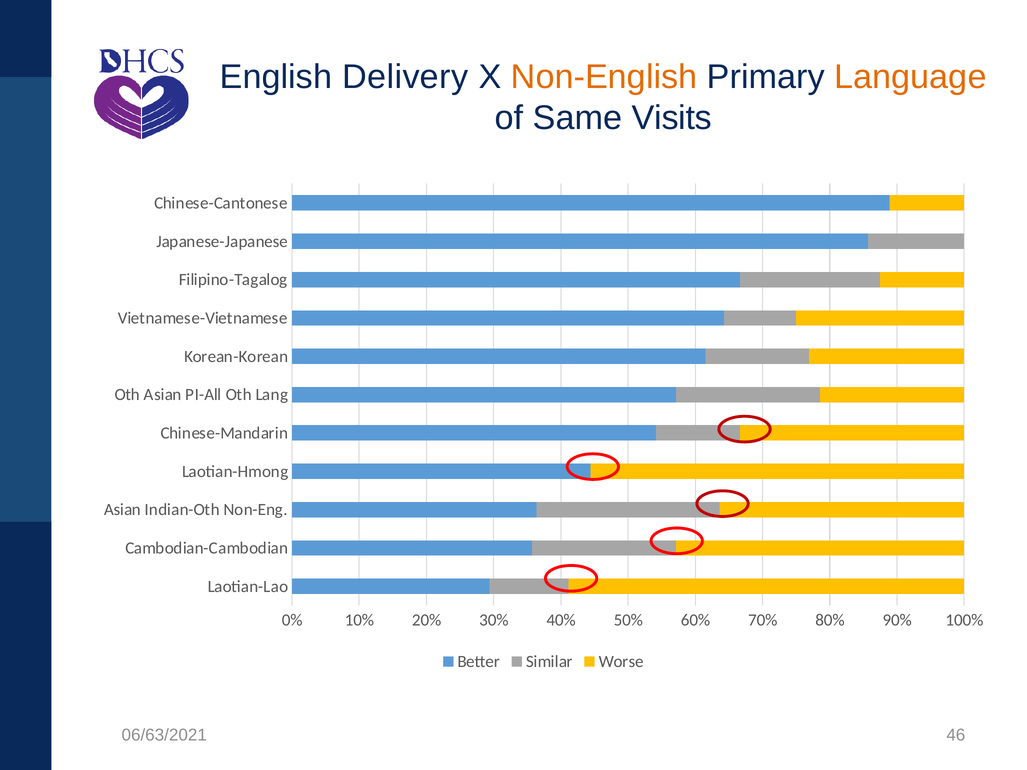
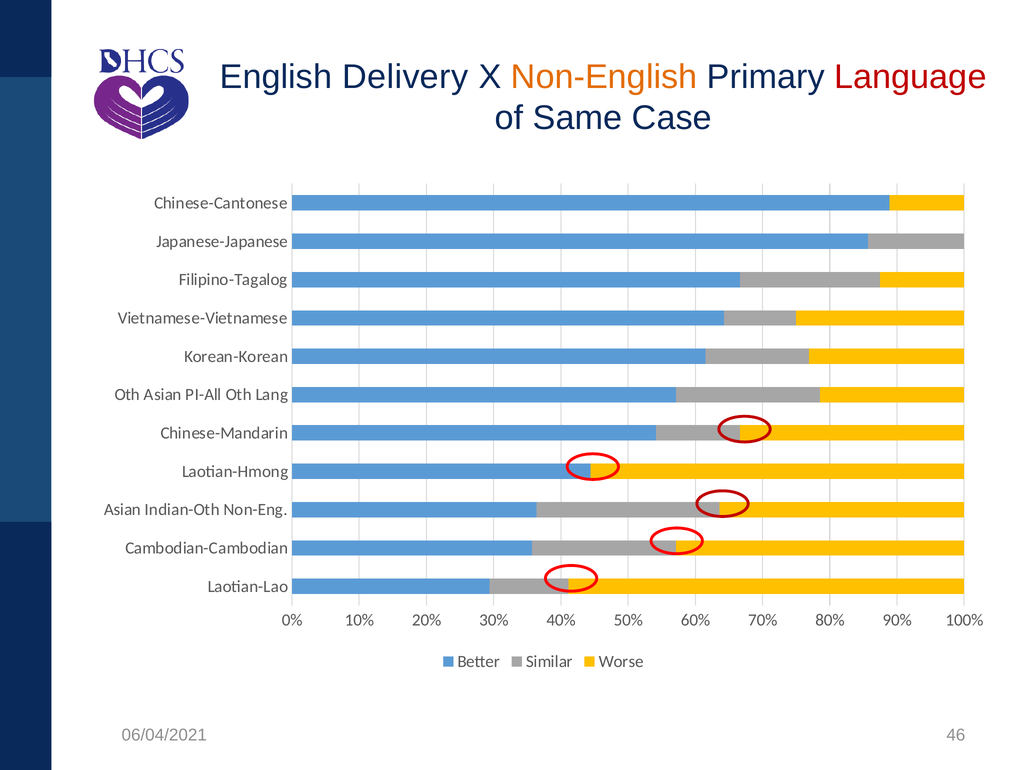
Language colour: orange -> red
Visits: Visits -> Case
06/63/2021: 06/63/2021 -> 06/04/2021
